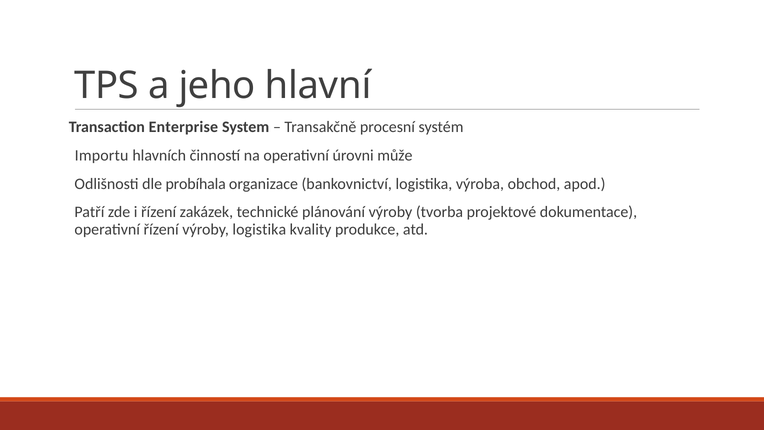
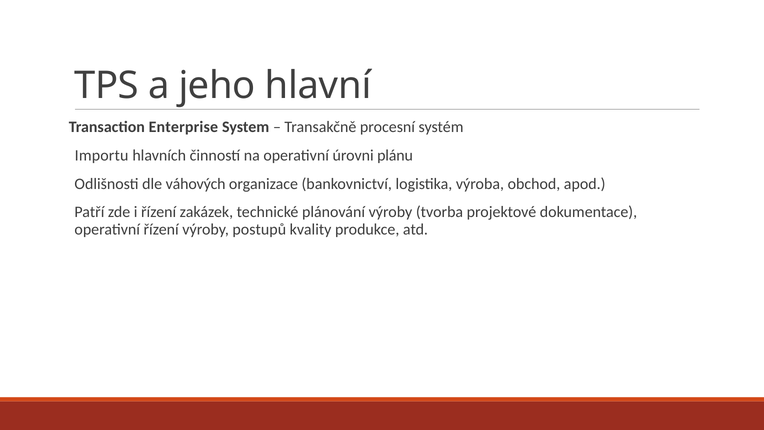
může: může -> plánu
probíhala: probíhala -> váhových
výroby logistika: logistika -> postupů
